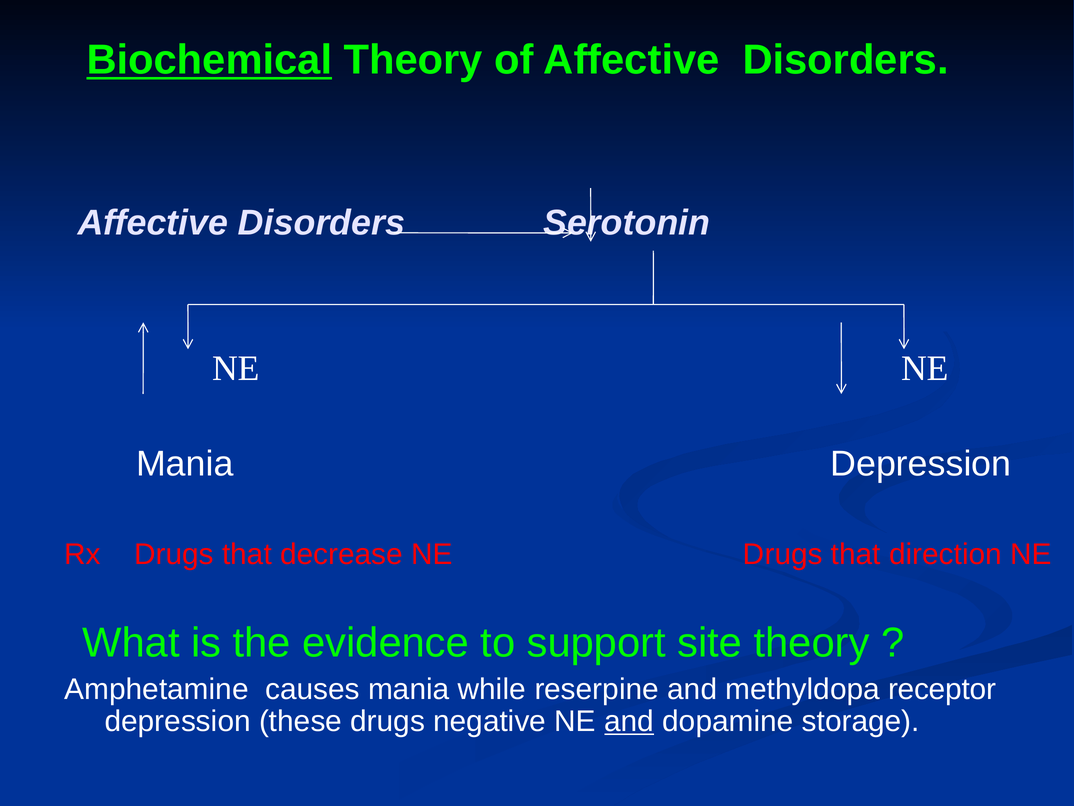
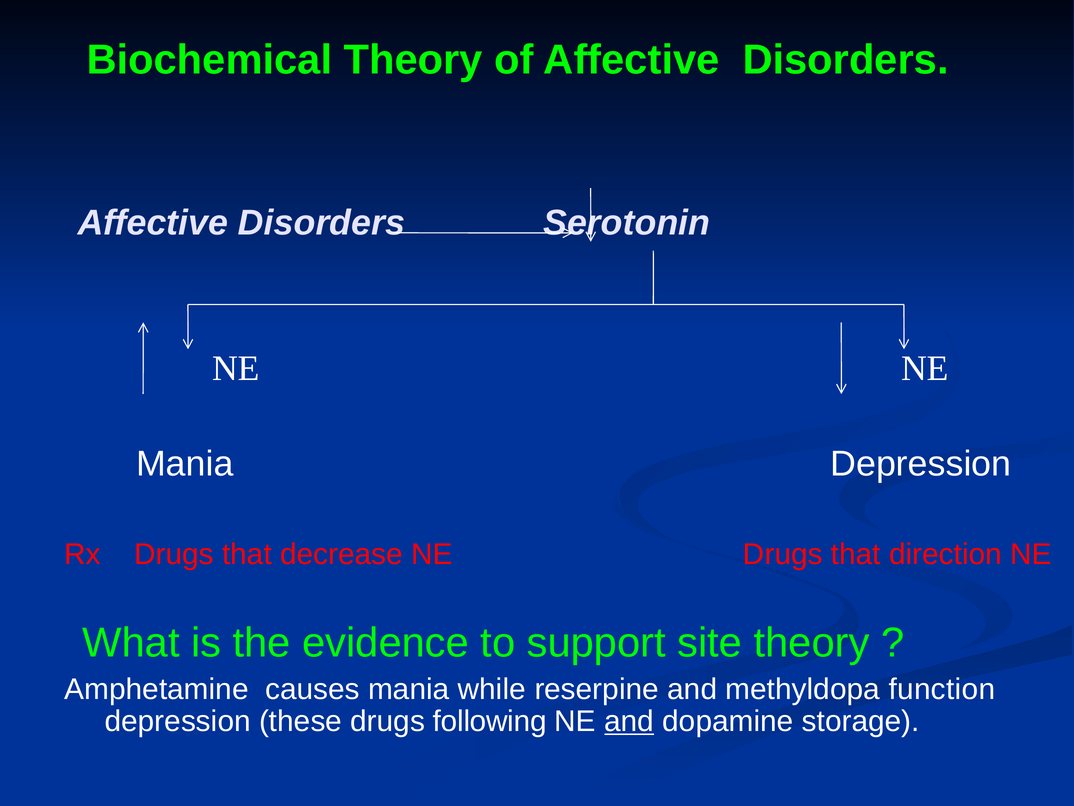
Biochemical underline: present -> none
receptor: receptor -> function
negative: negative -> following
